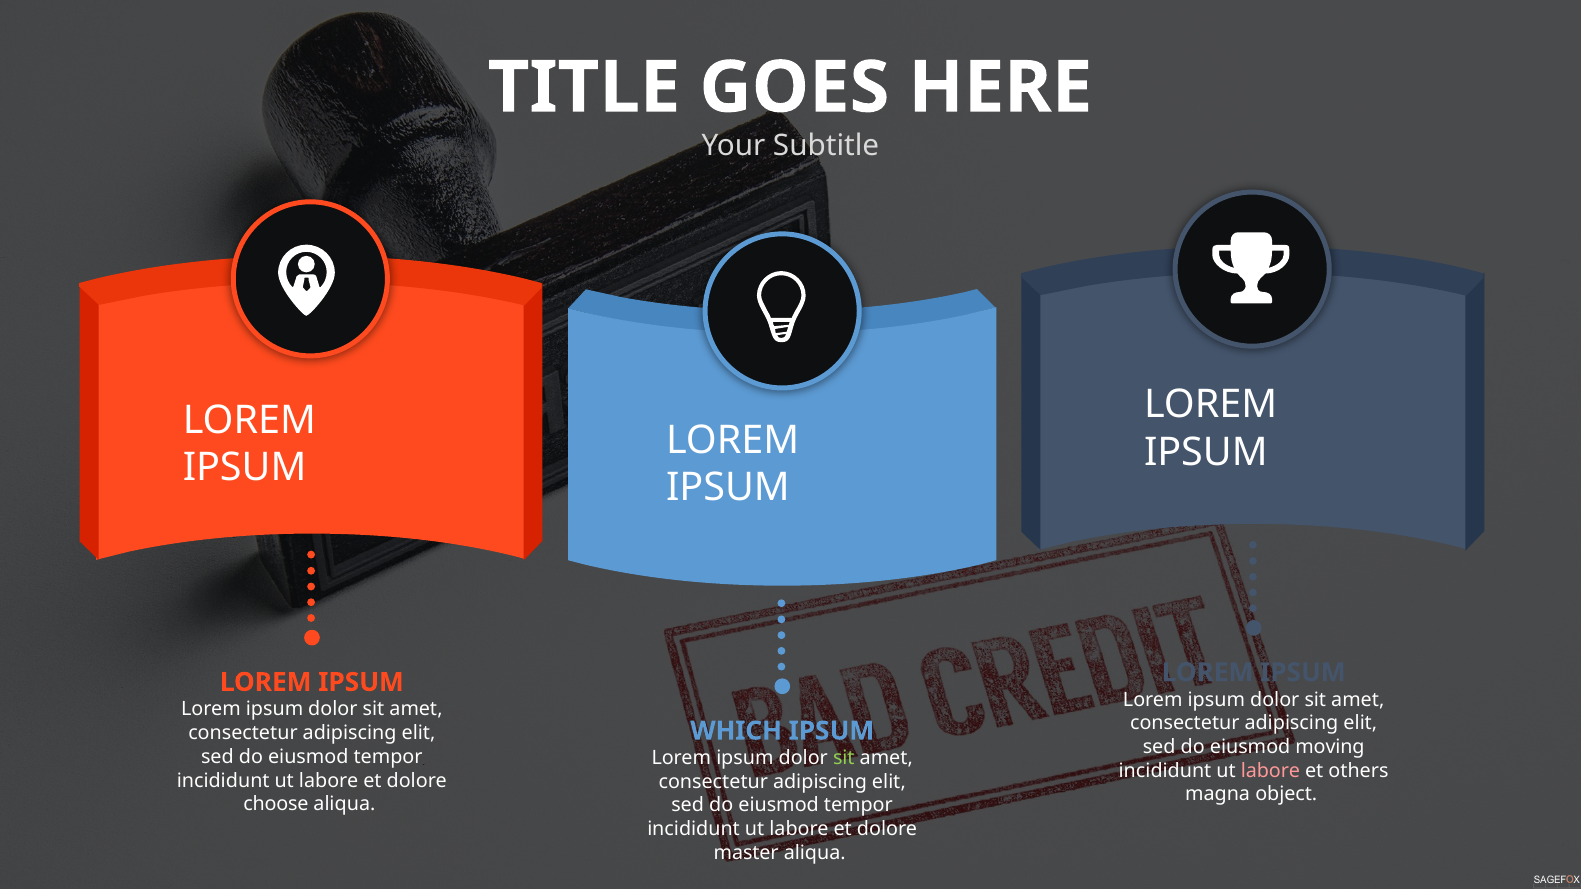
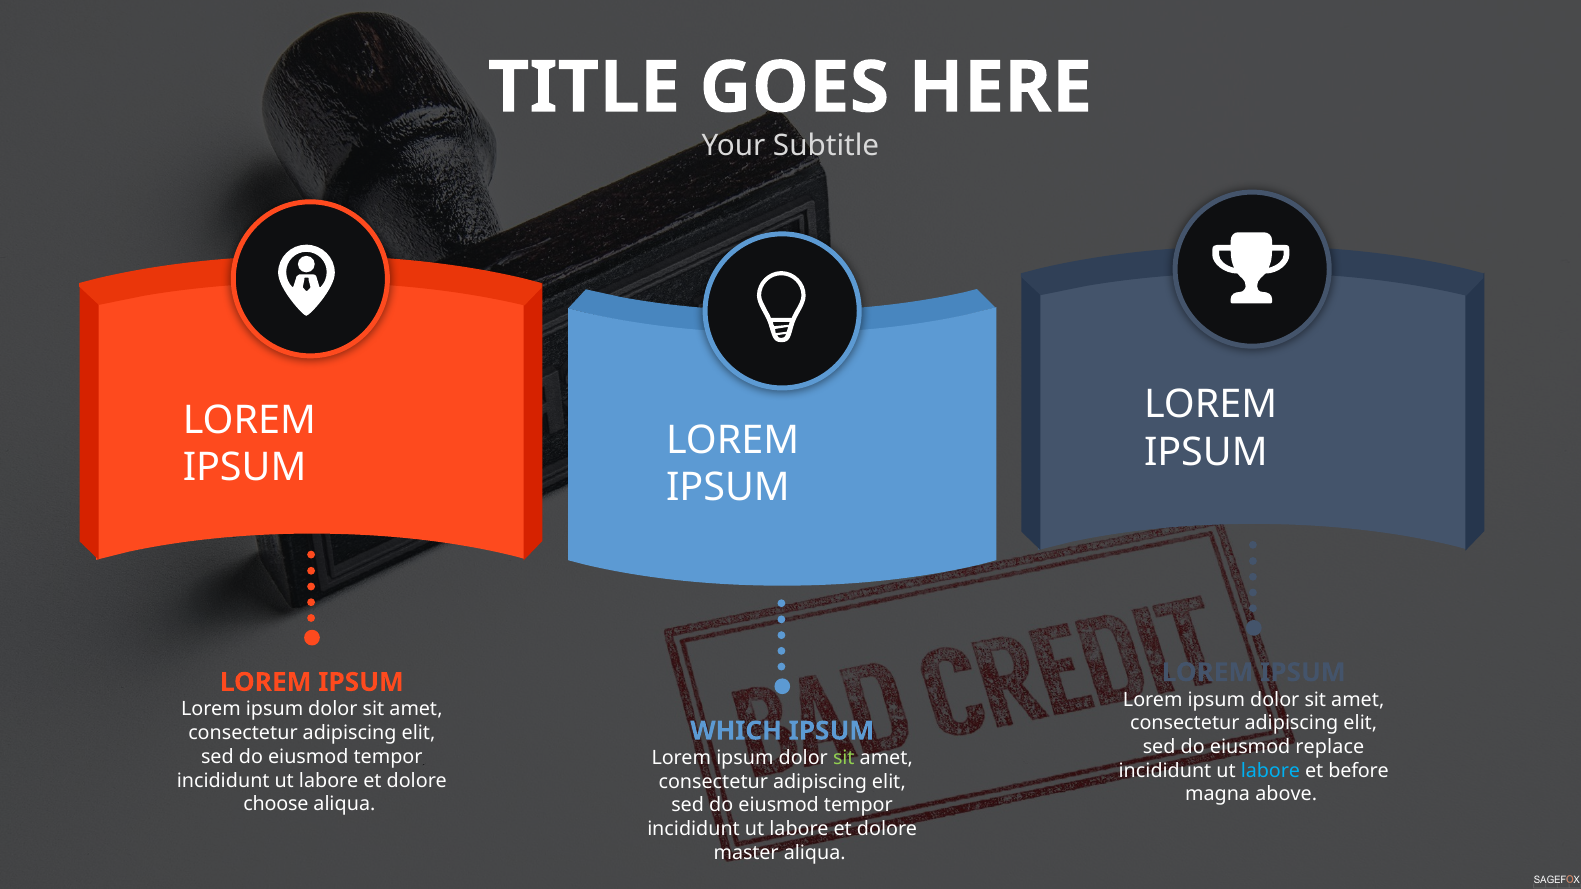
moving: moving -> replace
labore at (1270, 771) colour: pink -> light blue
others: others -> before
object: object -> above
